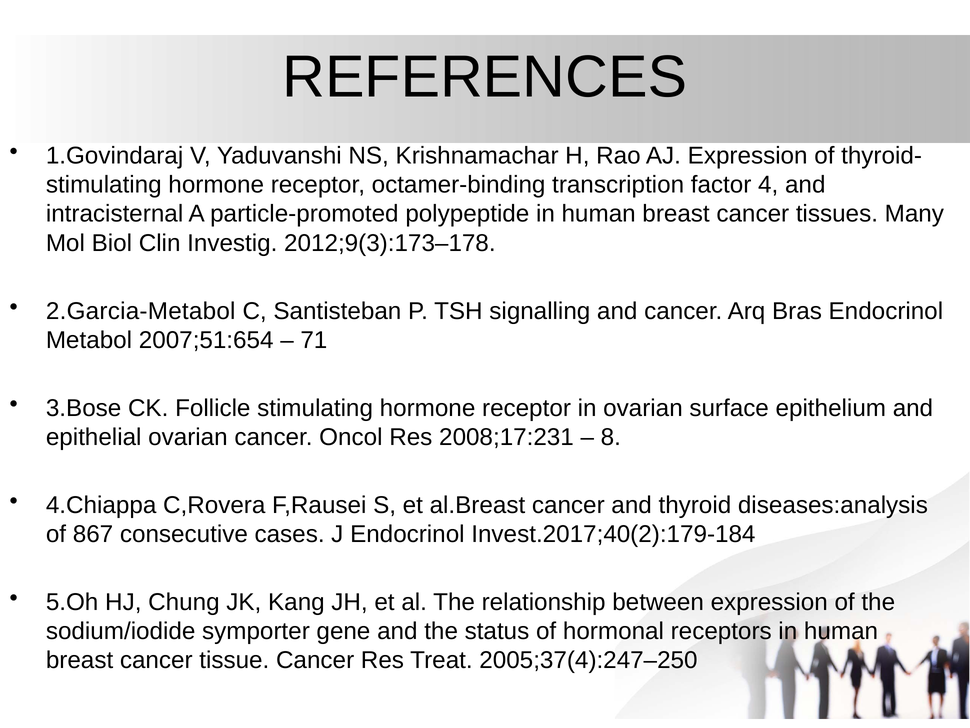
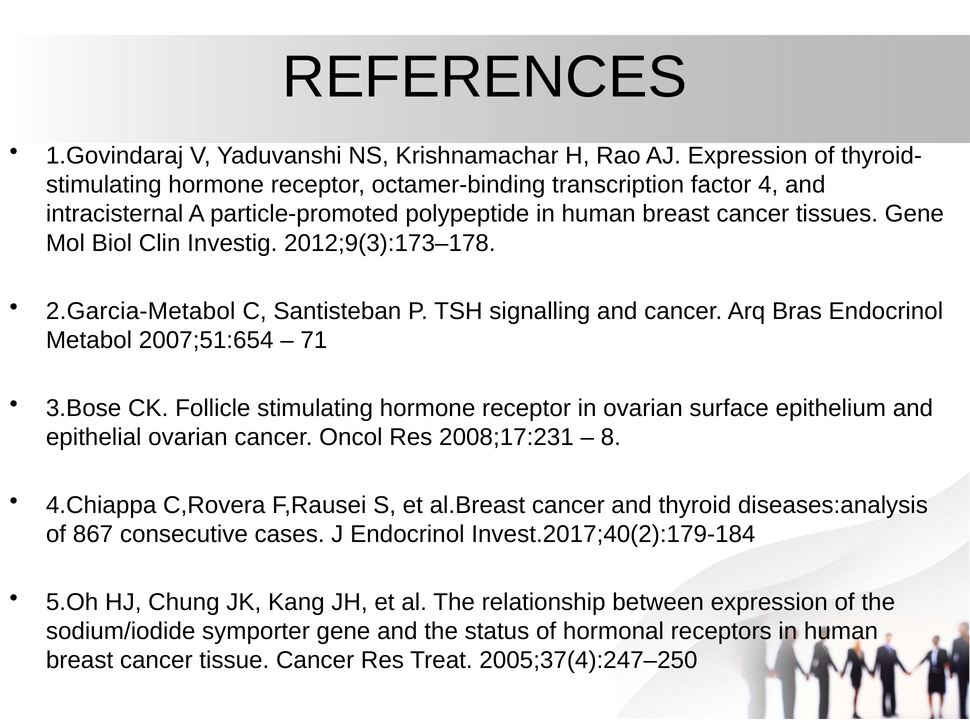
tissues Many: Many -> Gene
